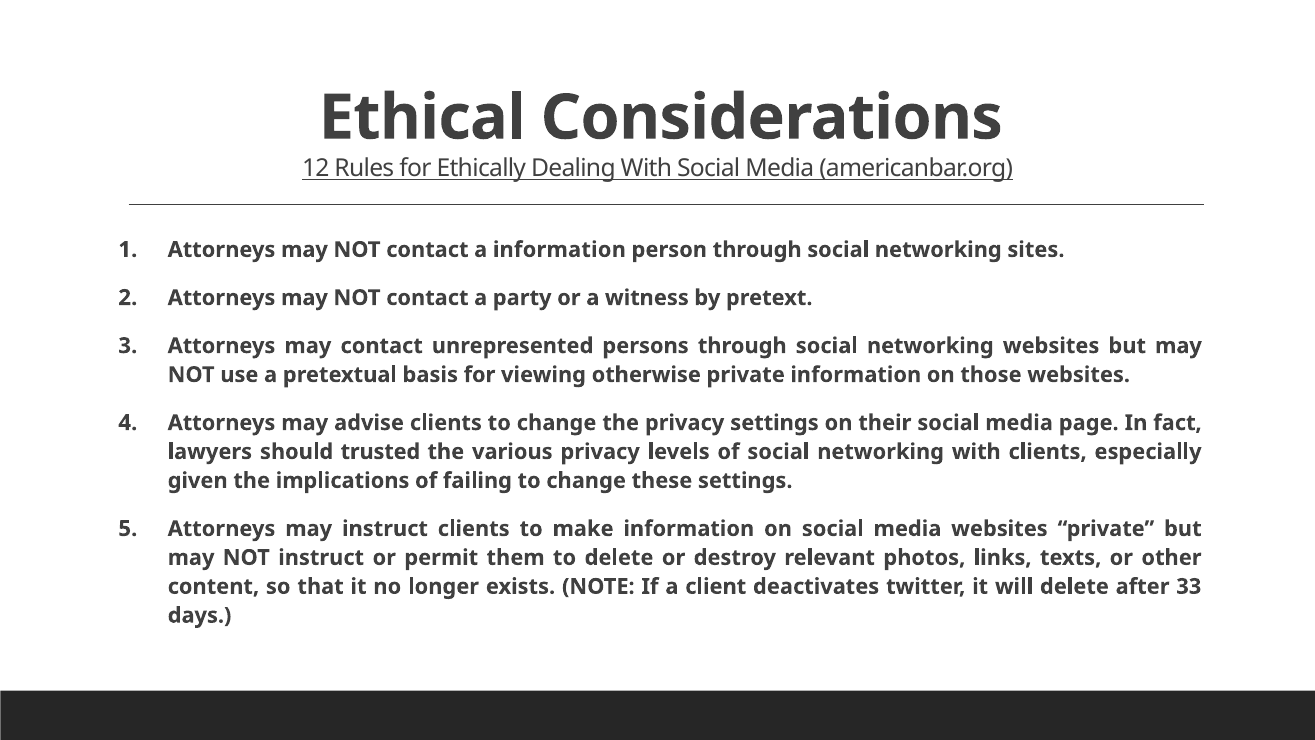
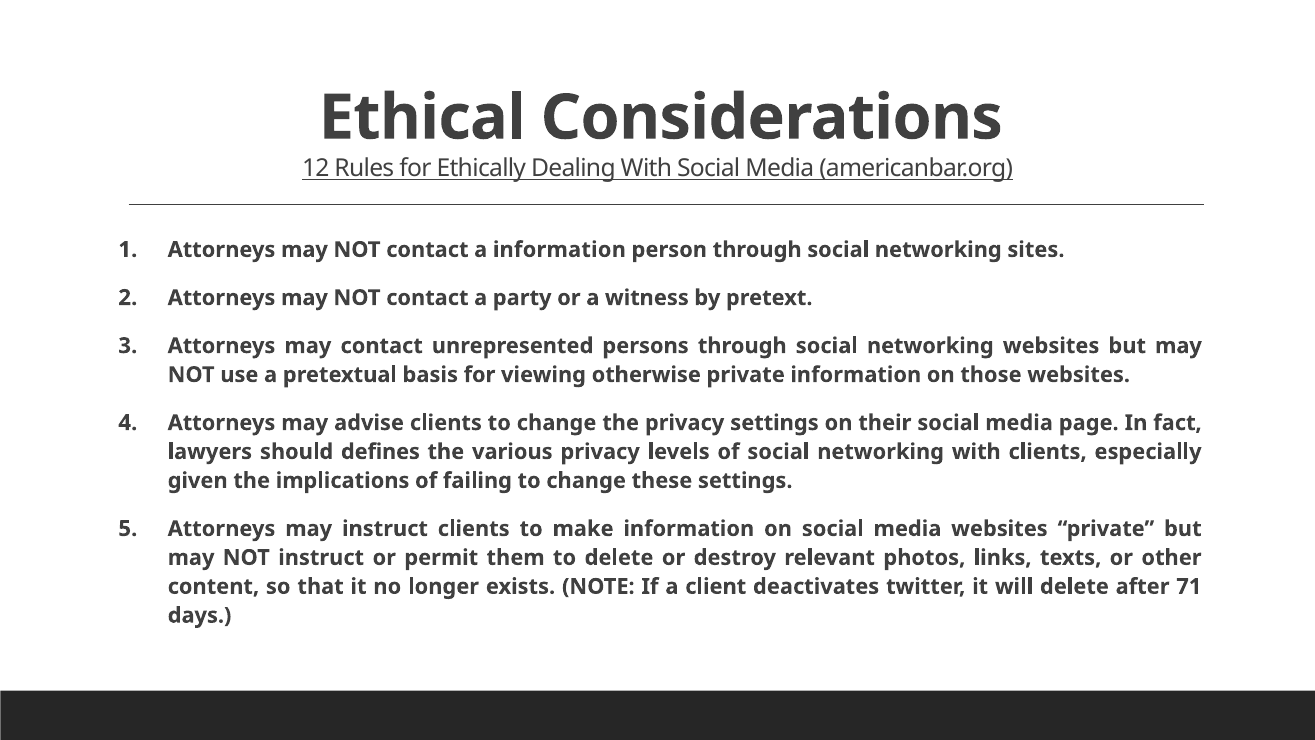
trusted: trusted -> defines
33: 33 -> 71
